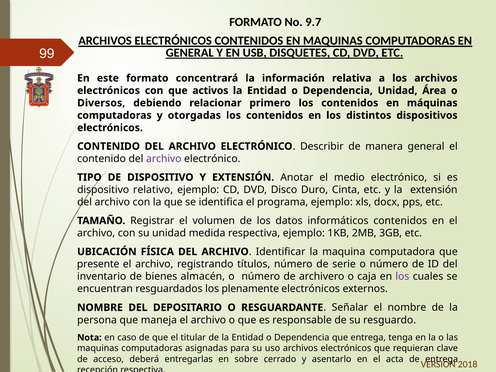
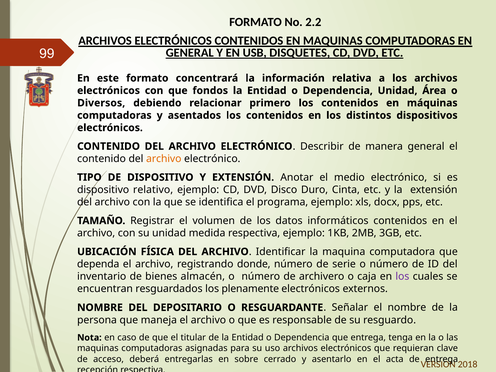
9.7: 9.7 -> 2.2
activos: activos -> fondos
otorgadas: otorgadas -> asentados
archivo at (164, 159) colour: purple -> orange
presente: presente -> dependa
títulos: títulos -> donde
